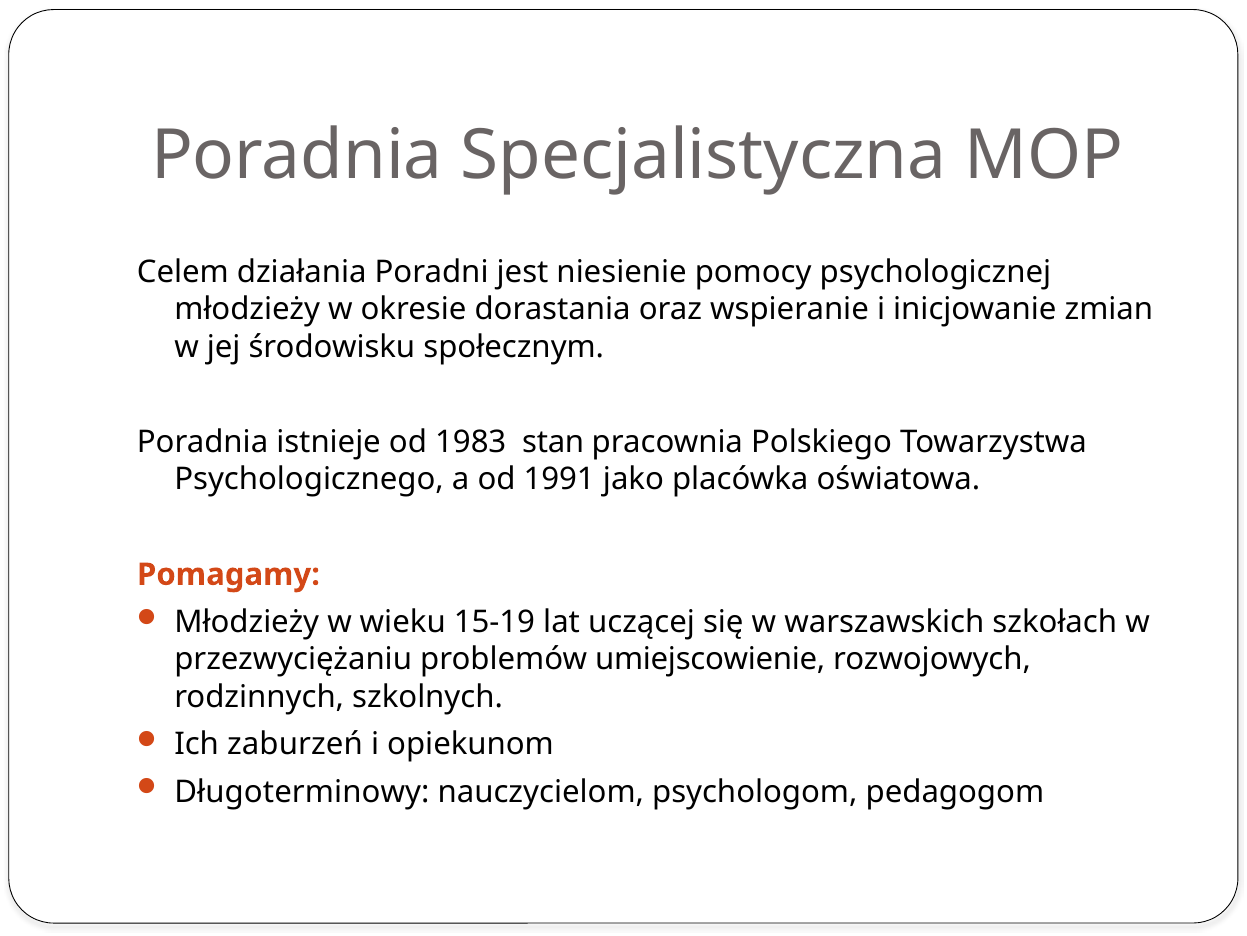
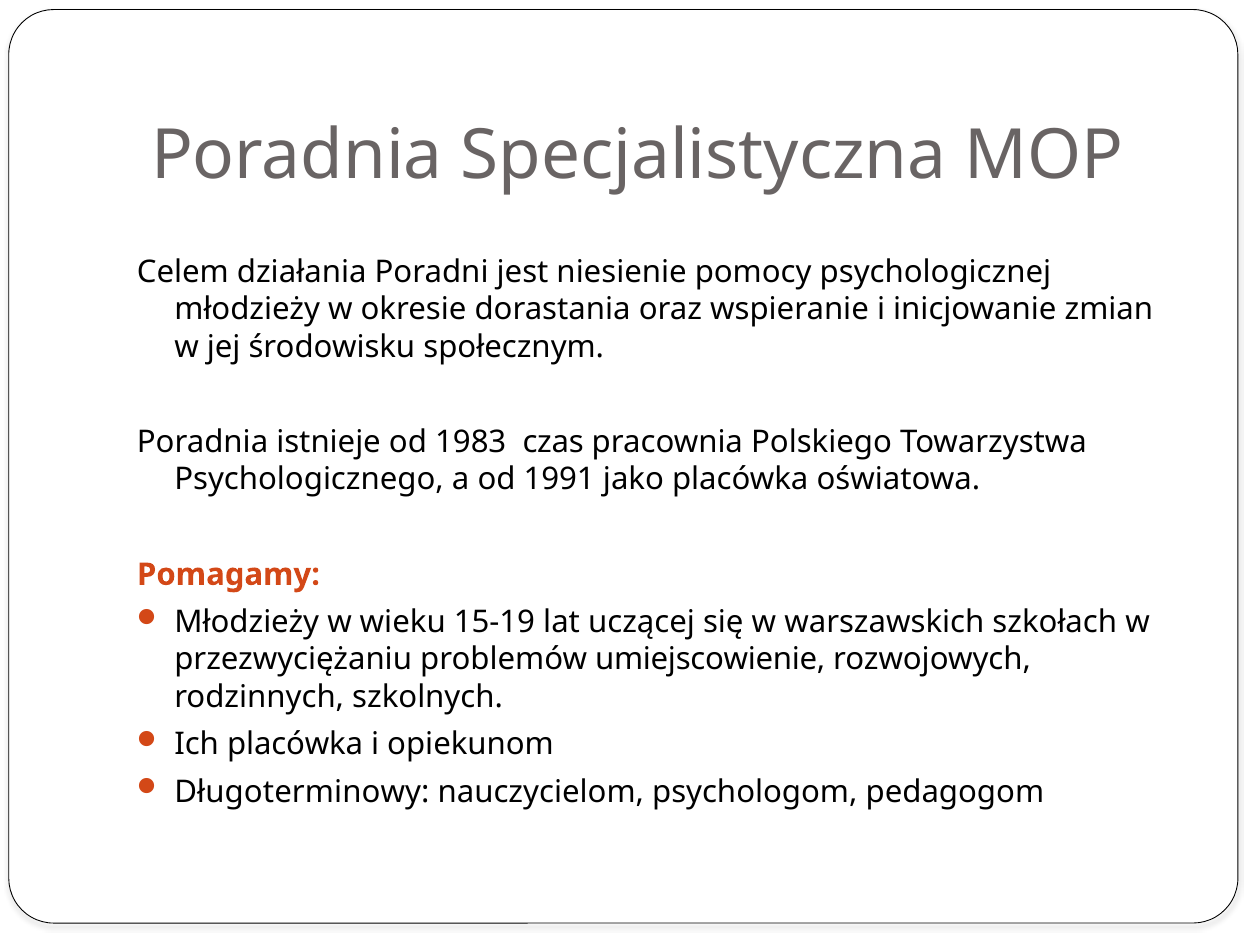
stan: stan -> czas
Ich zaburzeń: zaburzeń -> placówka
